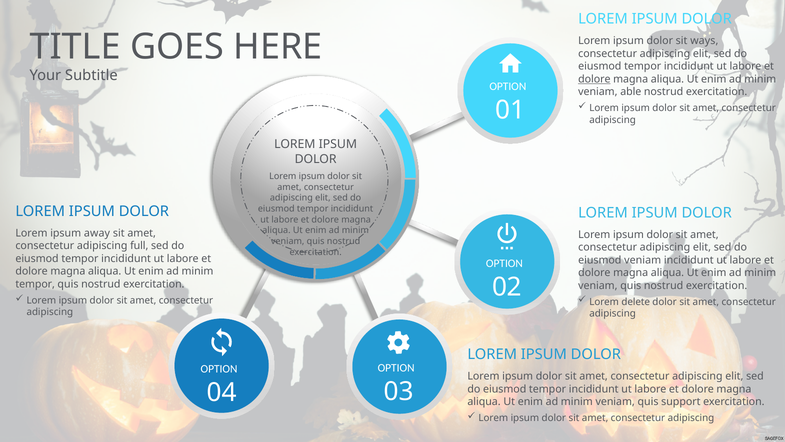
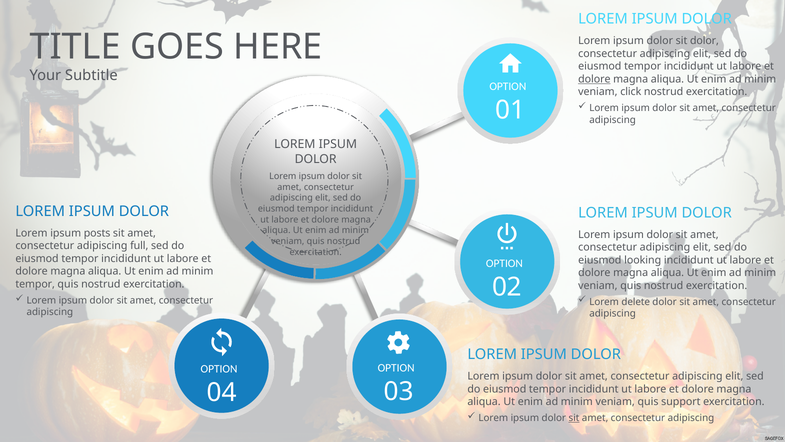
sit ways: ways -> dolor
able: able -> click
away: away -> posts
eiusmod veniam: veniam -> looking
sit at (574, 418) underline: none -> present
